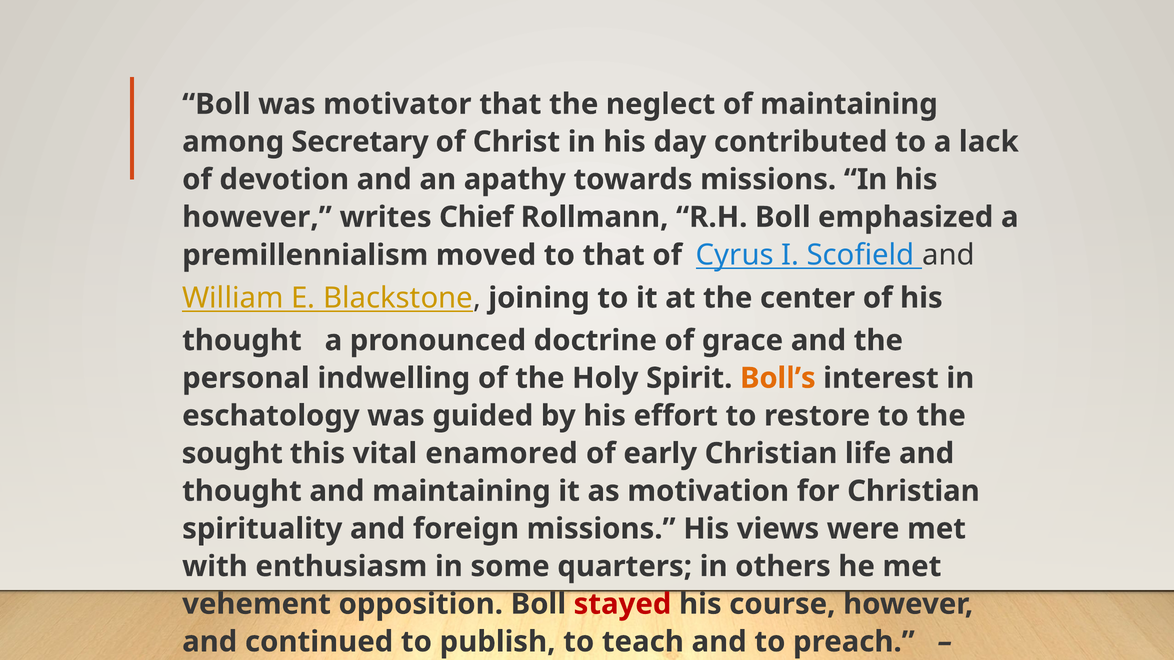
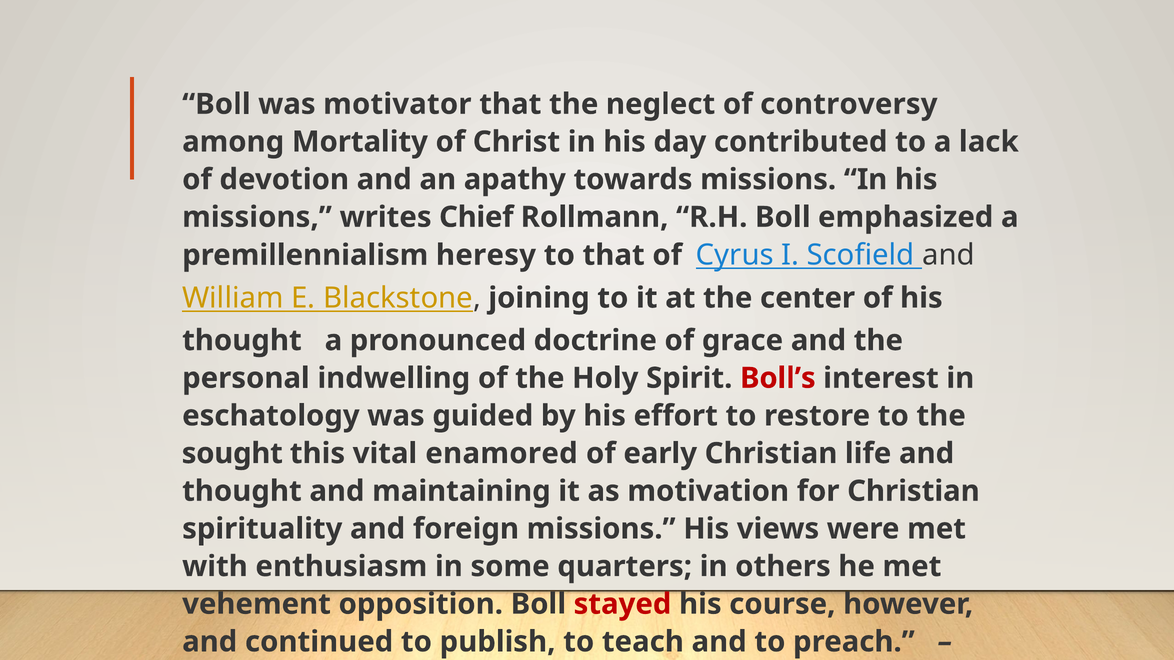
of maintaining: maintaining -> controversy
Secretary: Secretary -> Mortality
however at (257, 217): however -> missions
moved: moved -> heresy
Boll’s colour: orange -> red
